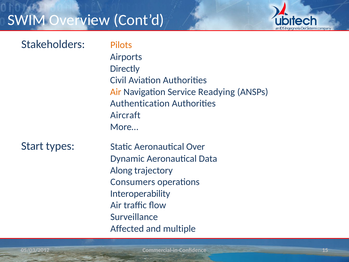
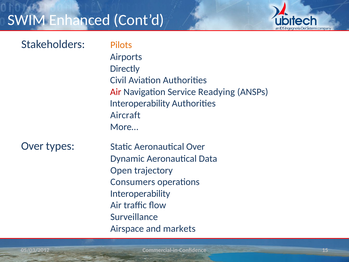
Overview: Overview -> Enhanced
Air at (116, 92) colour: orange -> red
Authentication at (140, 103): Authentication -> Interoperability
Start at (32, 146): Start -> Over
Along: Along -> Open
Affected: Affected -> Airspace
multiple: multiple -> markets
